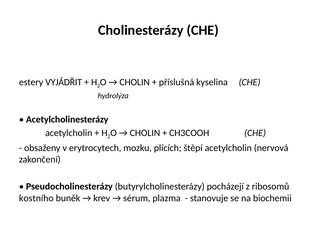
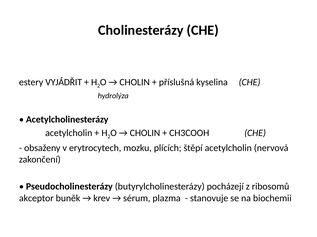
kostního: kostního -> akceptor
